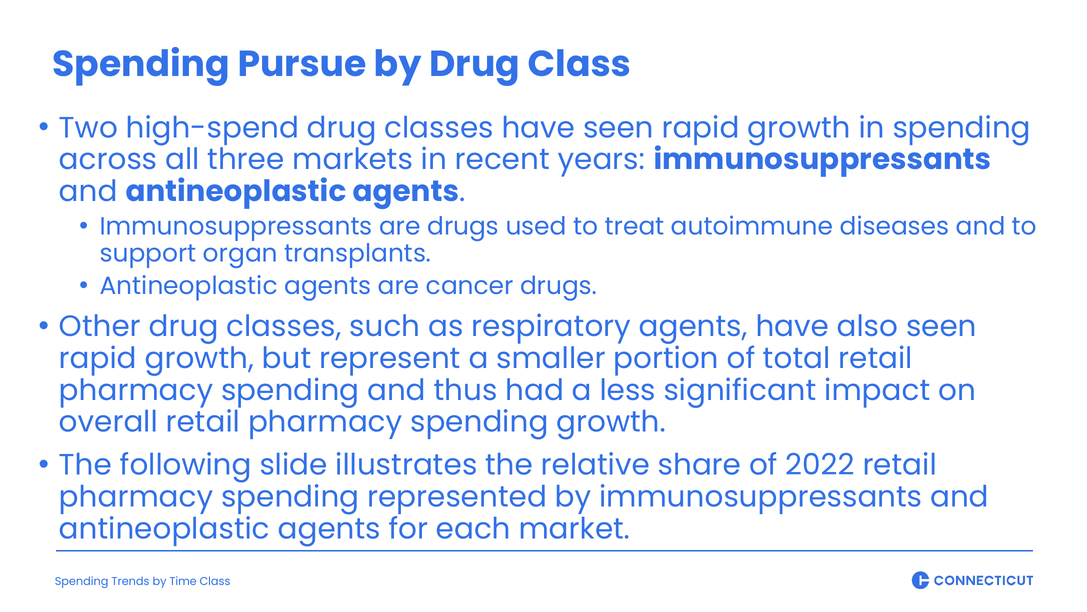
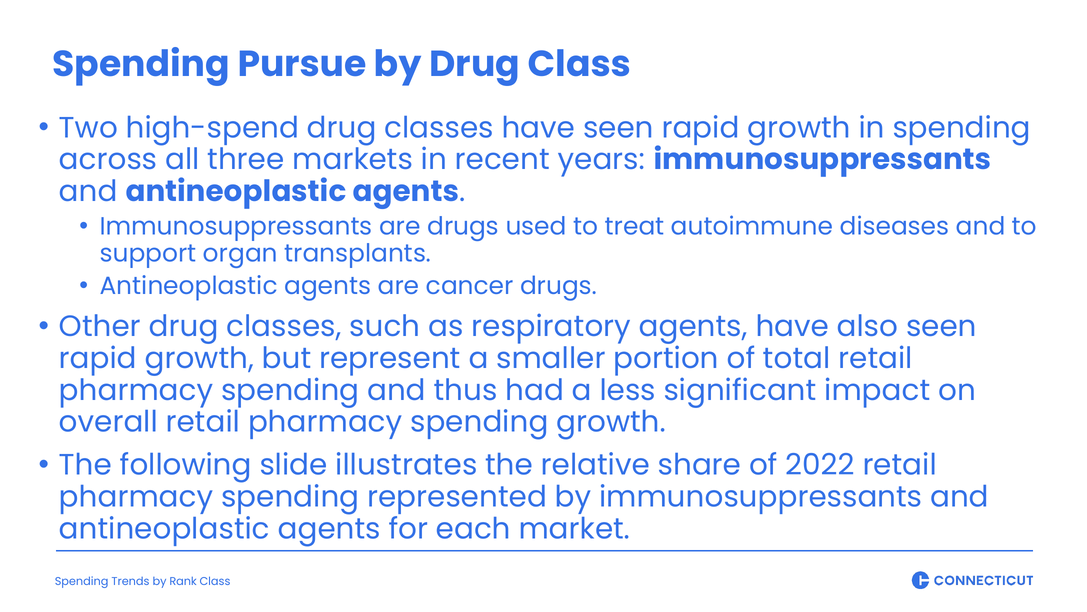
Time: Time -> Rank
